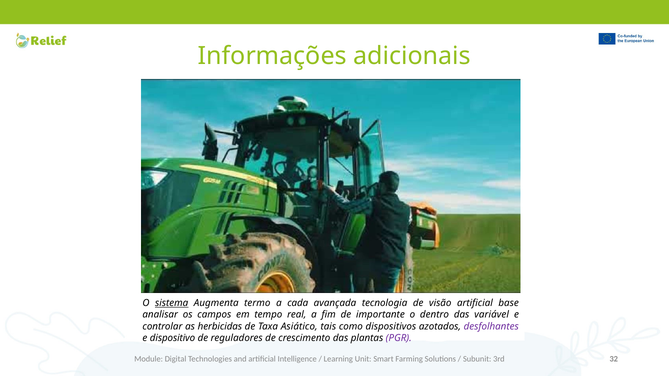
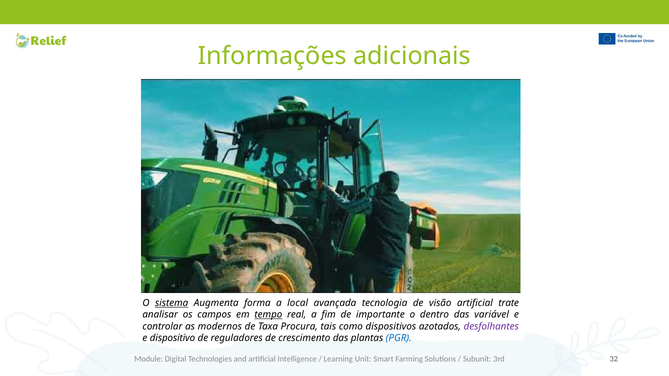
termo: termo -> forma
cada: cada -> local
base: base -> trate
tempo underline: none -> present
herbicidas: herbicidas -> modernos
Asiático: Asiático -> Procura
PGR colour: purple -> blue
